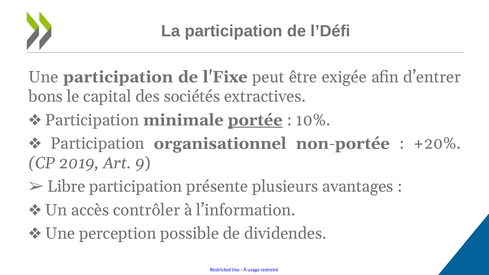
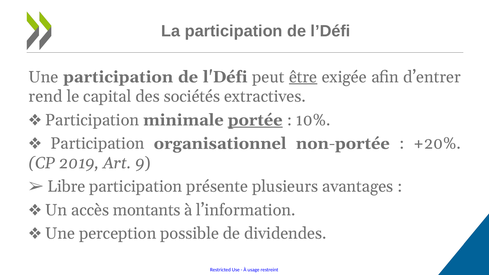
l'Fixe: l'Fixe -> l'Défi
être underline: none -> present
bons: bons -> rend
contrôler: contrôler -> montants
